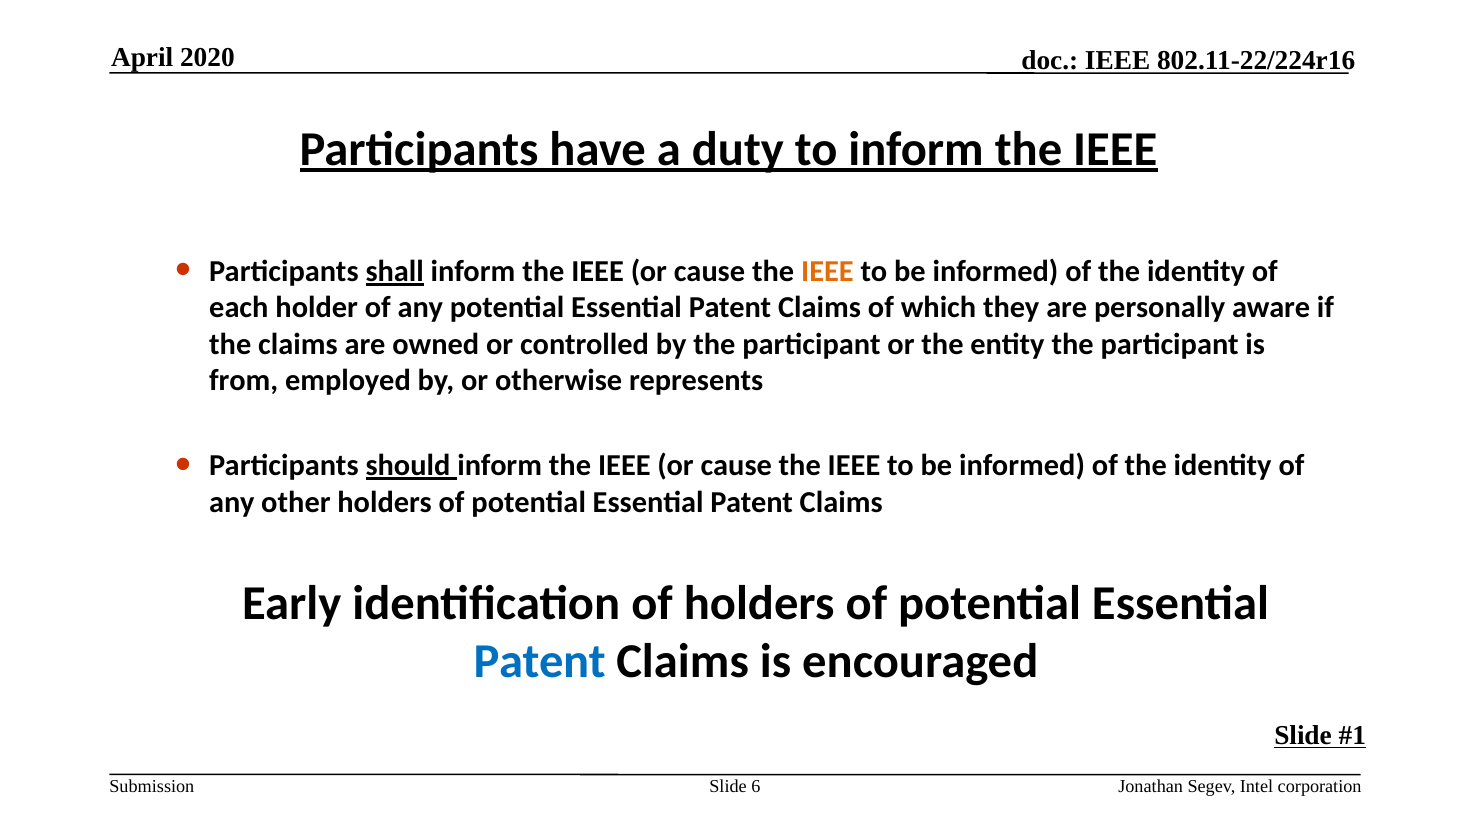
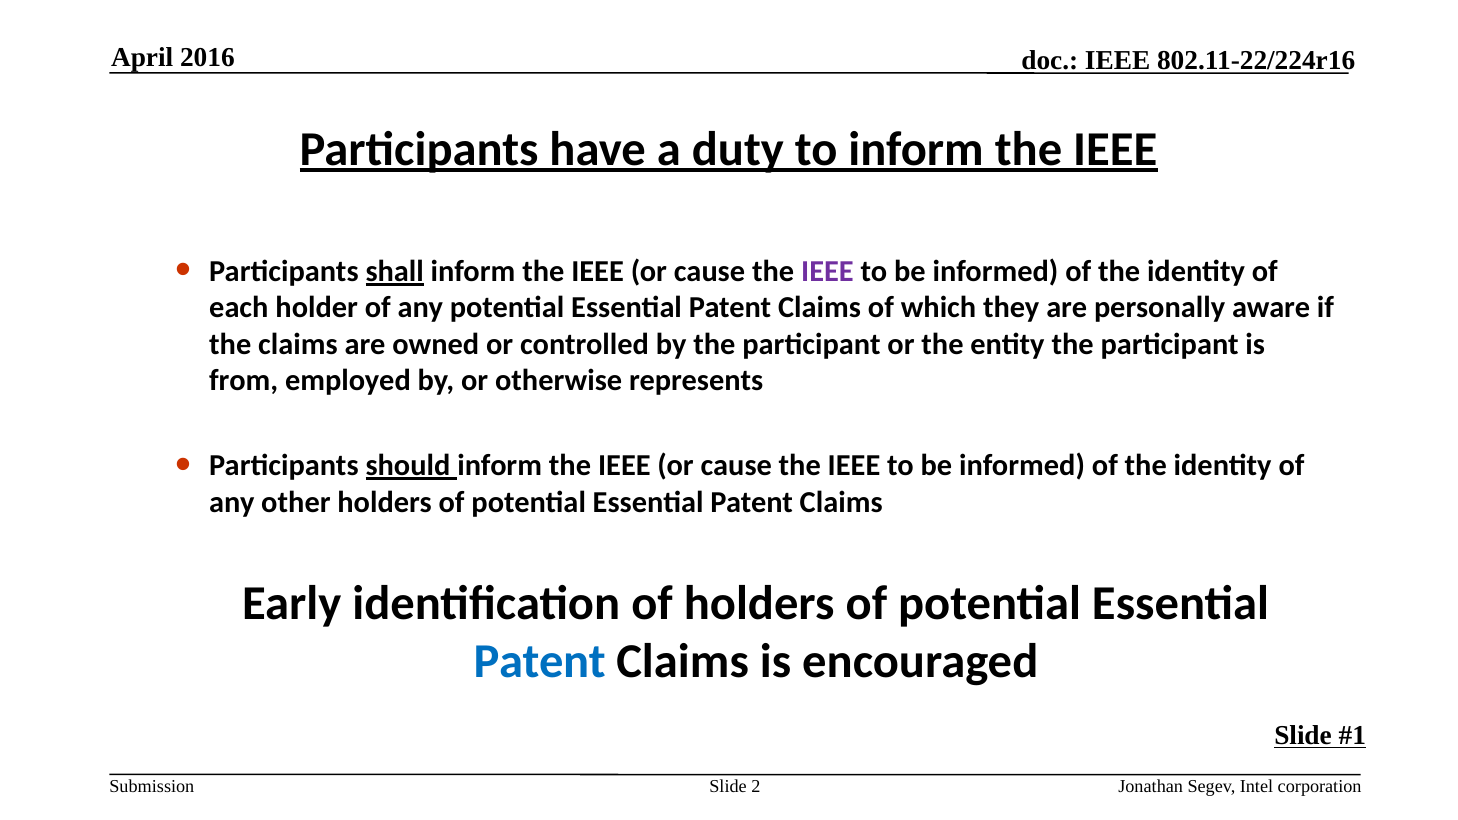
2020: 2020 -> 2016
IEEE at (827, 271) colour: orange -> purple
6: 6 -> 2
